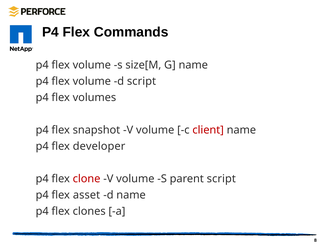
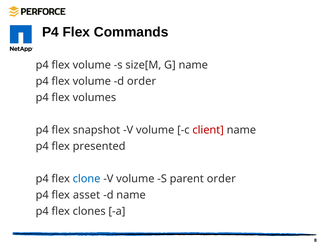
d script: script -> order
developer: developer -> presented
clone colour: red -> blue
parent script: script -> order
